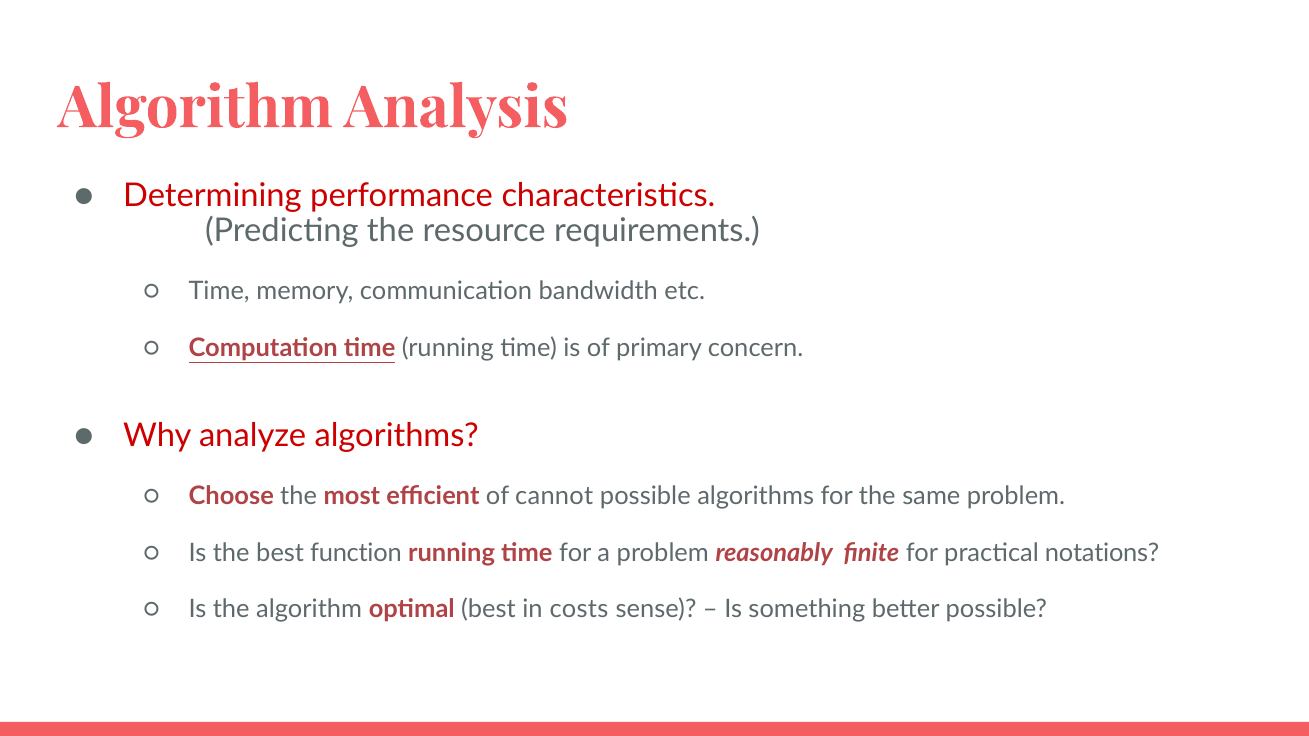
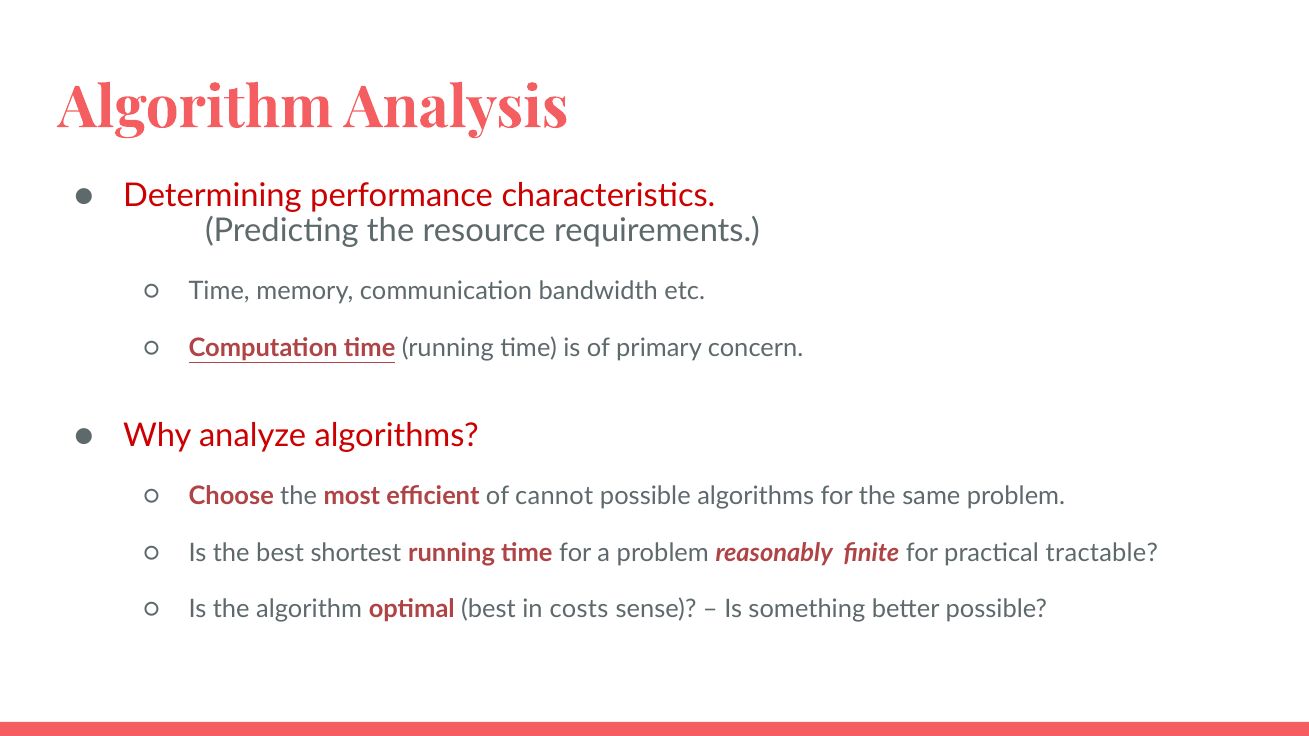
function: function -> shortest
notations: notations -> tractable
